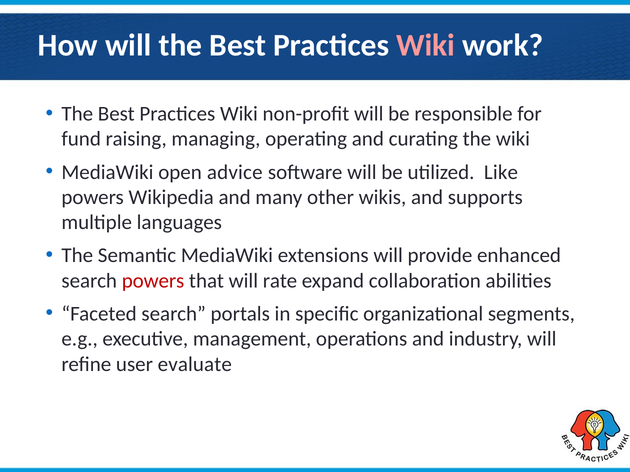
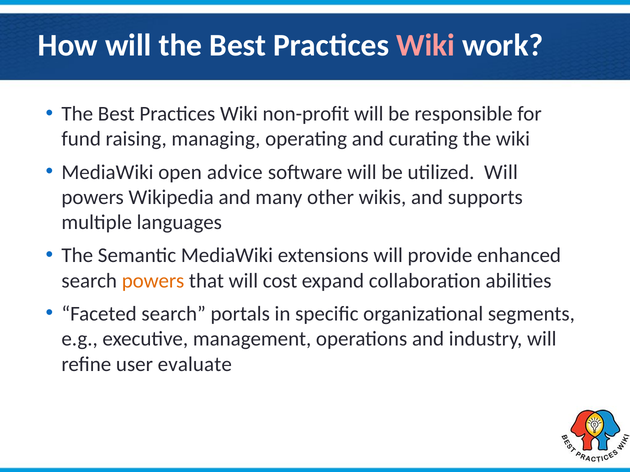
utilized Like: Like -> Will
powers at (153, 281) colour: red -> orange
rate: rate -> cost
